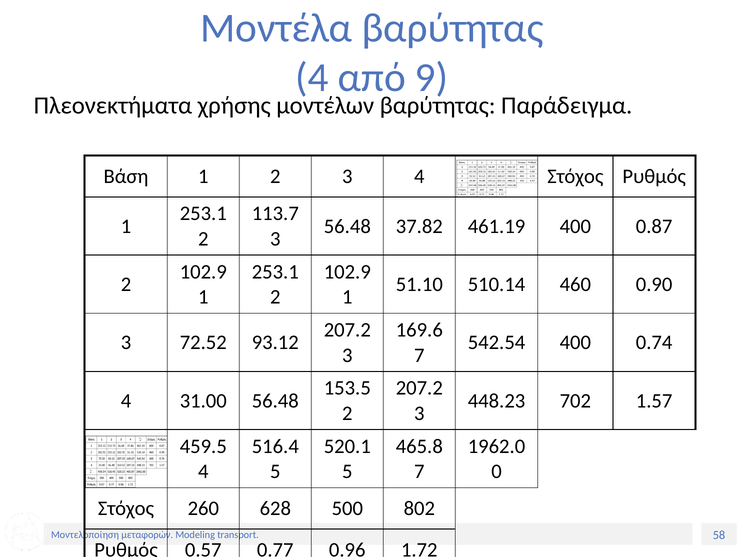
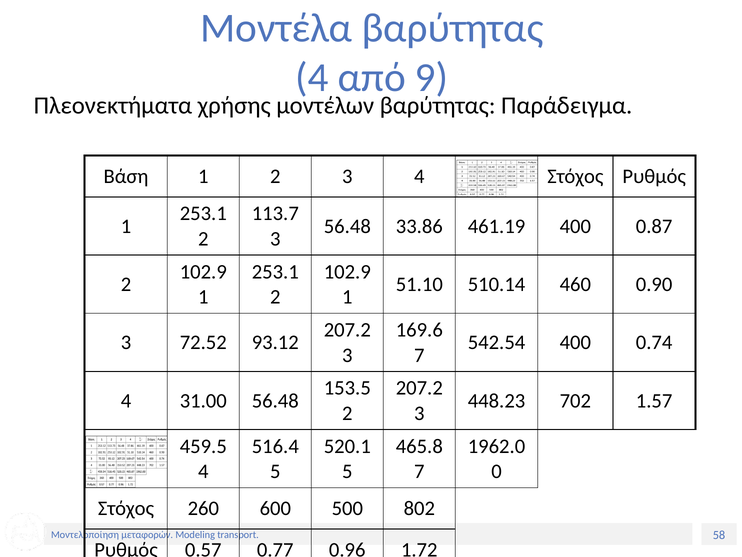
37.82: 37.82 -> 33.86
628: 628 -> 600
